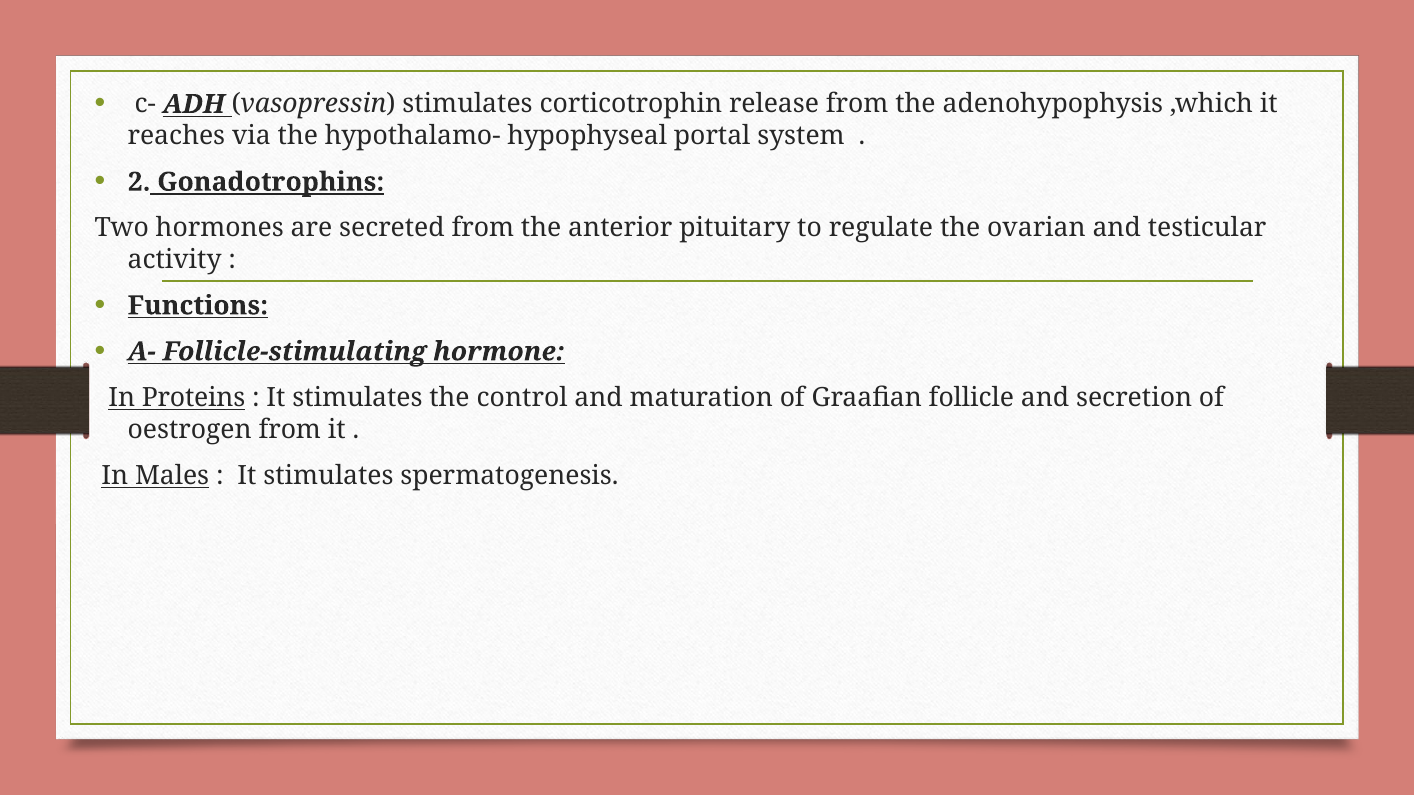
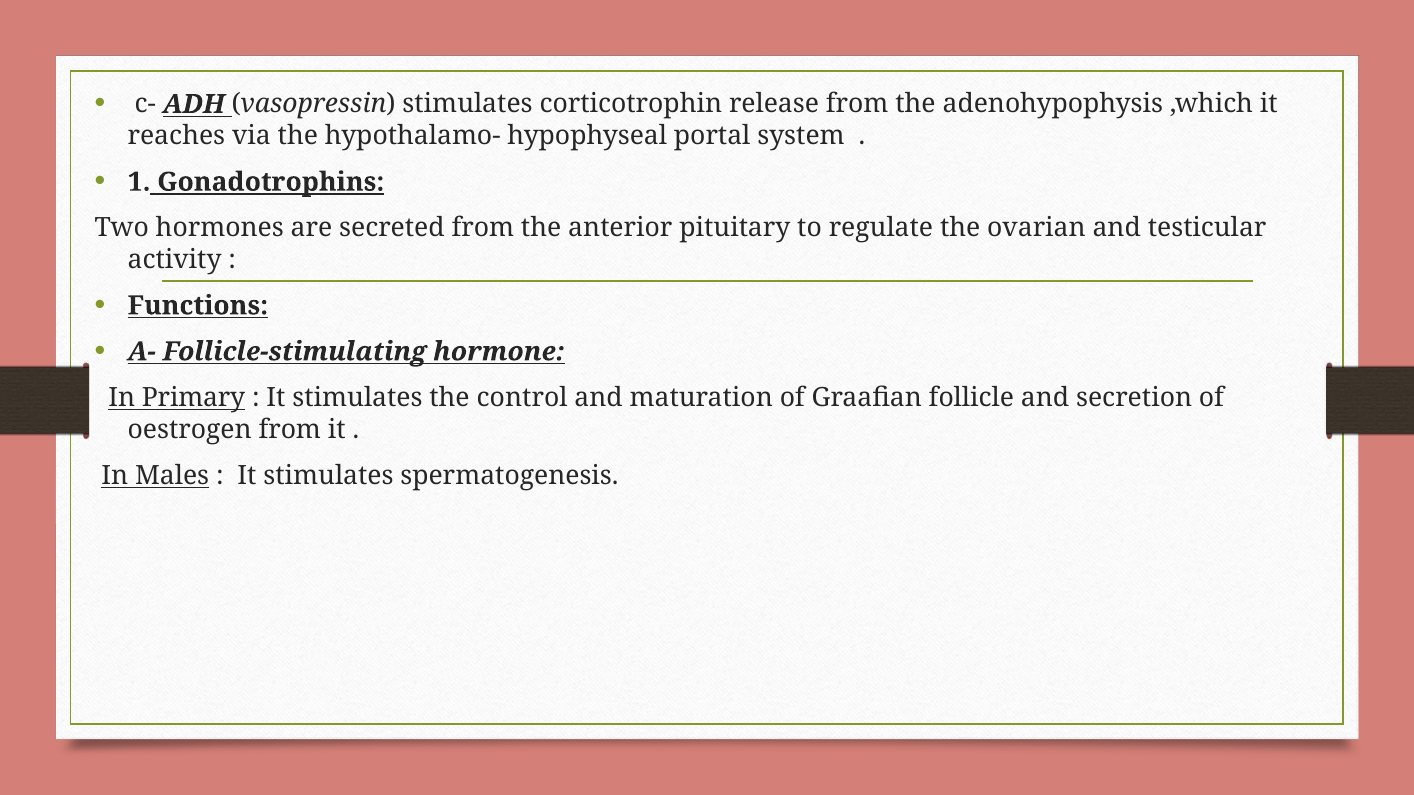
2: 2 -> 1
Proteins: Proteins -> Primary
